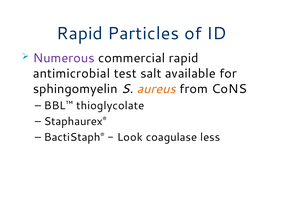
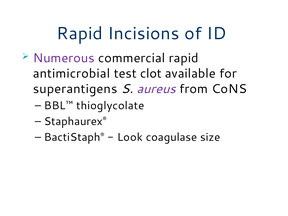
Particles: Particles -> Incisions
salt: salt -> clot
sphingomyelin: sphingomyelin -> superantigens
aureus colour: orange -> purple
less: less -> size
